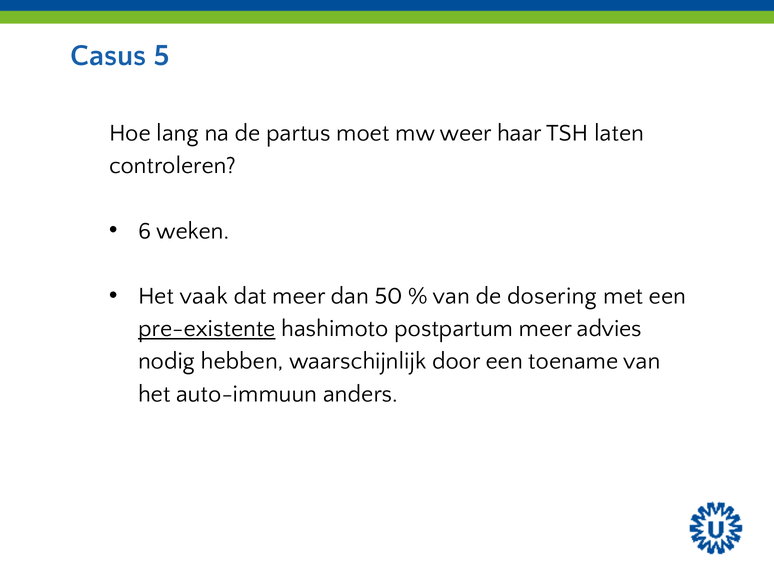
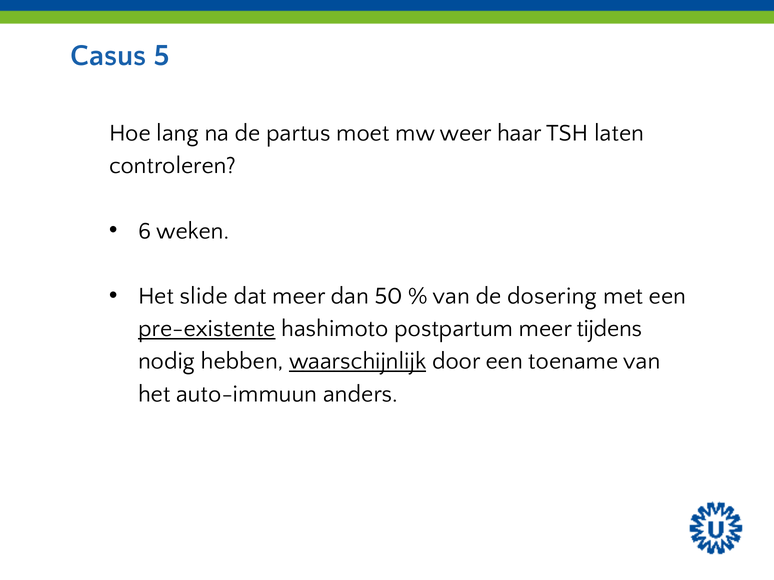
vaak: vaak -> slide
advies: advies -> tijdens
waarschijnlijk underline: none -> present
